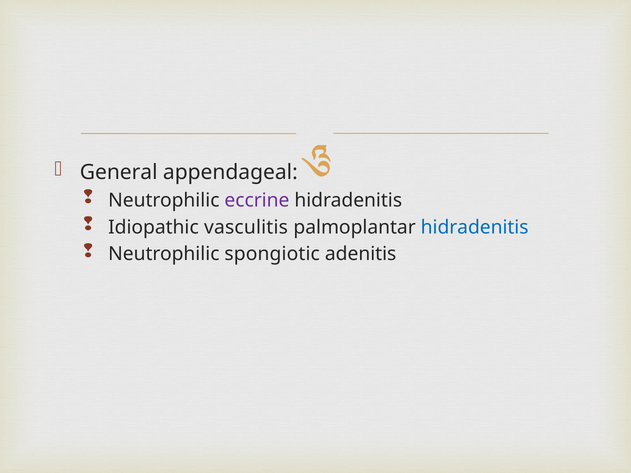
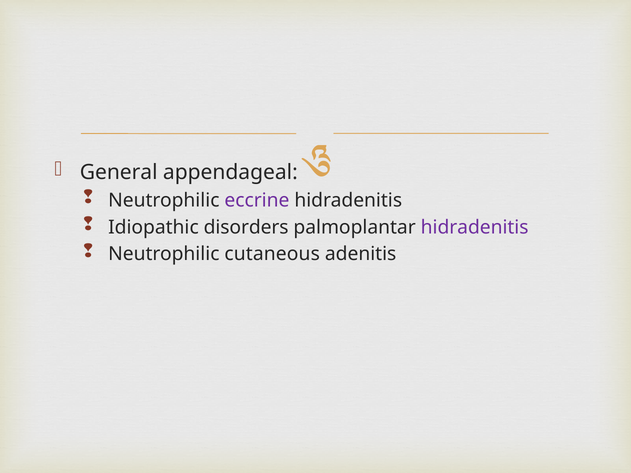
vasculitis: vasculitis -> disorders
hidradenitis at (475, 227) colour: blue -> purple
spongiotic: spongiotic -> cutaneous
